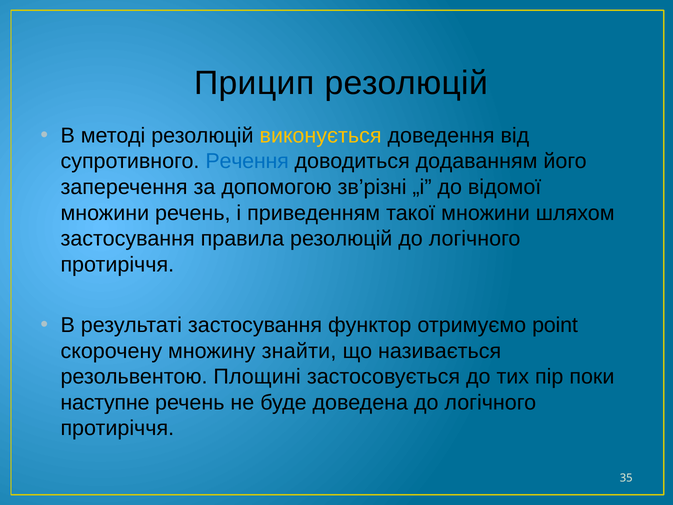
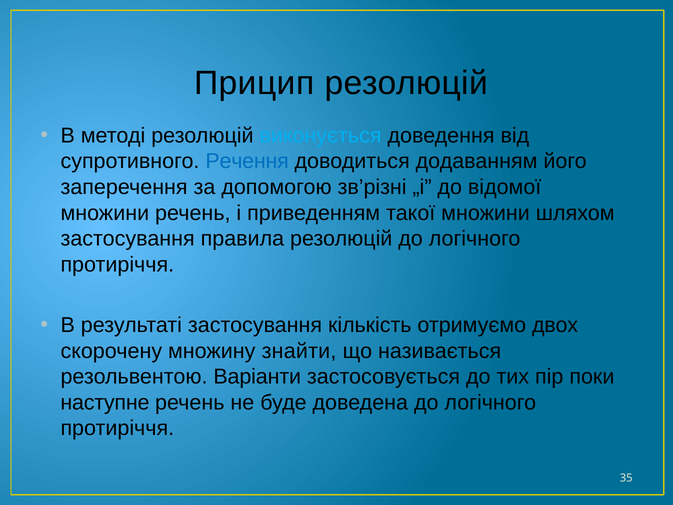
виконується colour: yellow -> light blue
функтор: функтор -> кількість
point: point -> двох
Площині: Площині -> Варіанти
